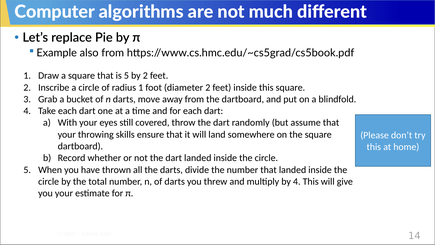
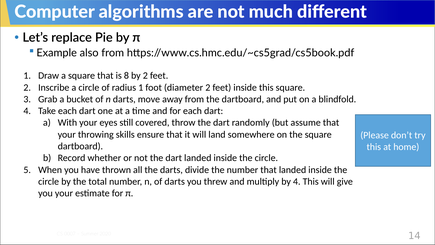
is 5: 5 -> 8
